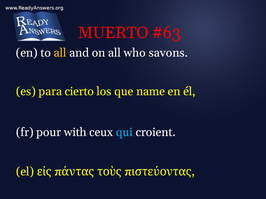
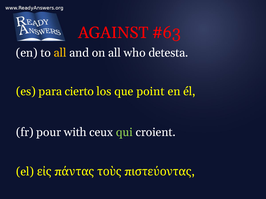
MUERTO: MUERTO -> AGAINST
savons: savons -> detesta
name: name -> point
qui colour: light blue -> light green
